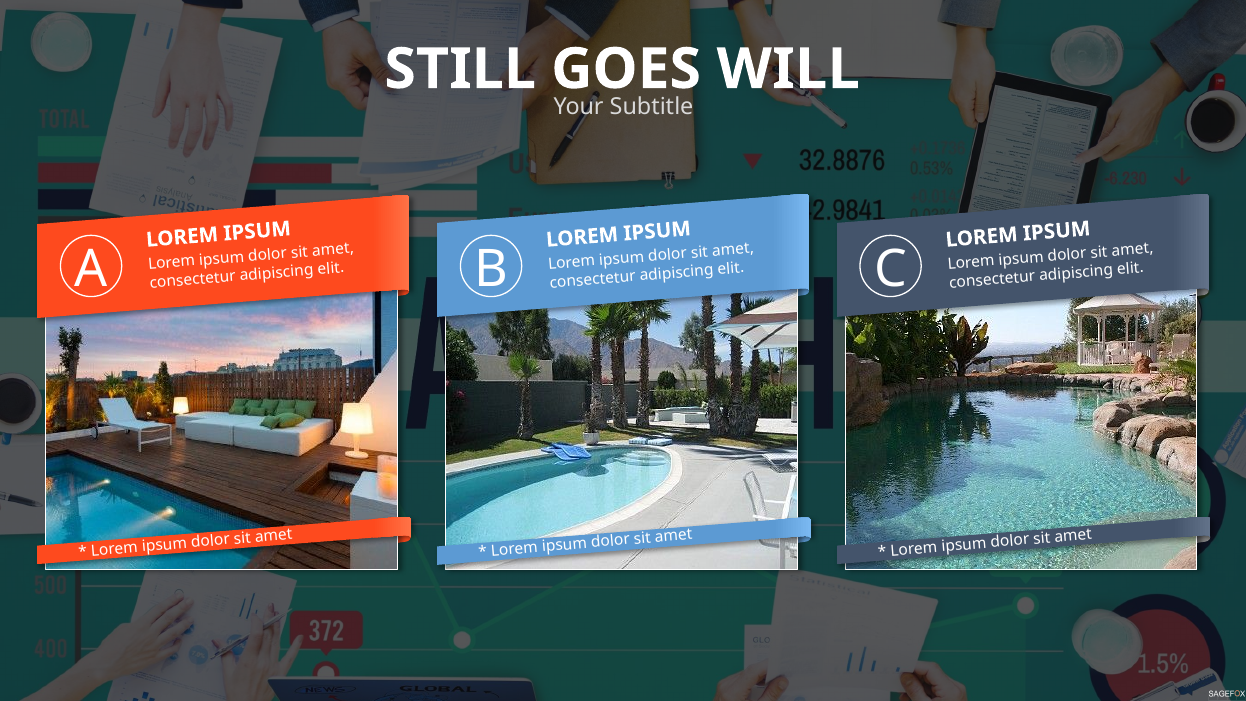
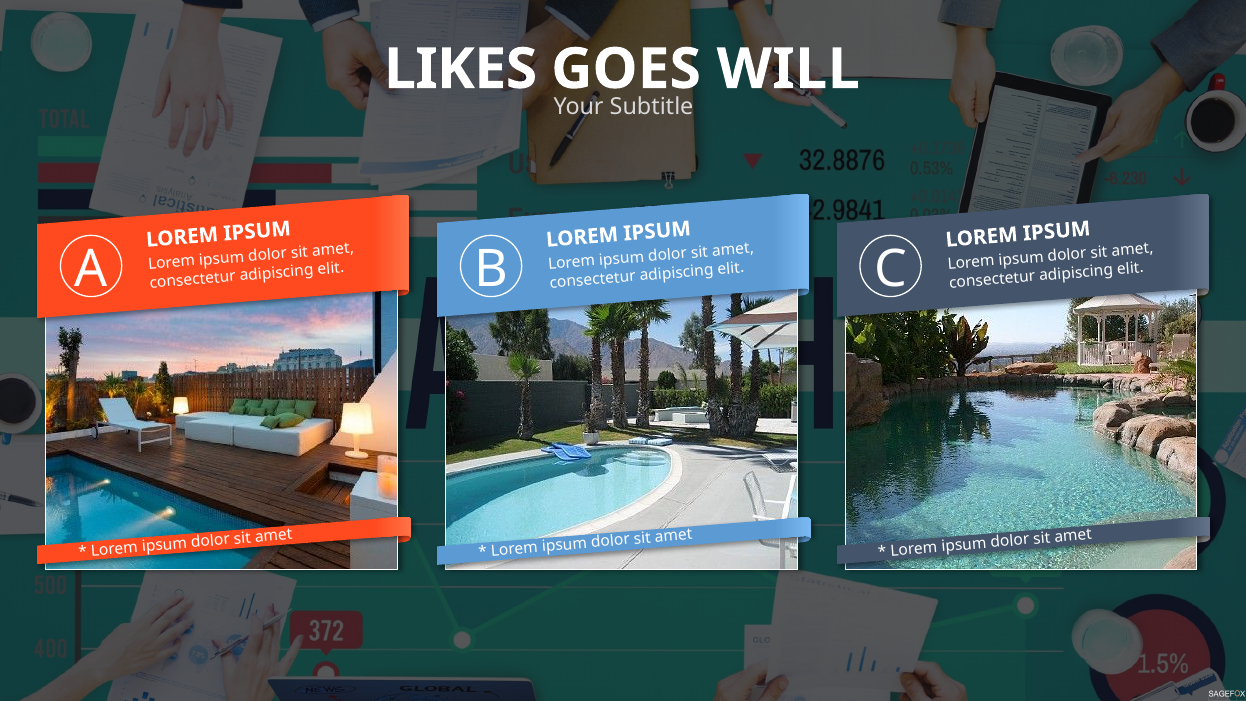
STILL: STILL -> LIKES
